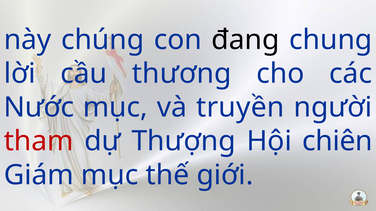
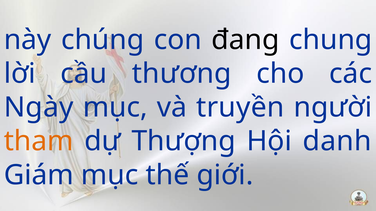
Nước: Nước -> Ngày
tham colour: red -> orange
chiên: chiên -> danh
